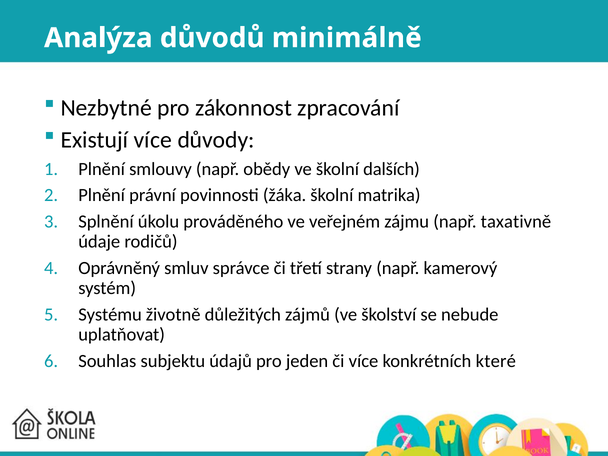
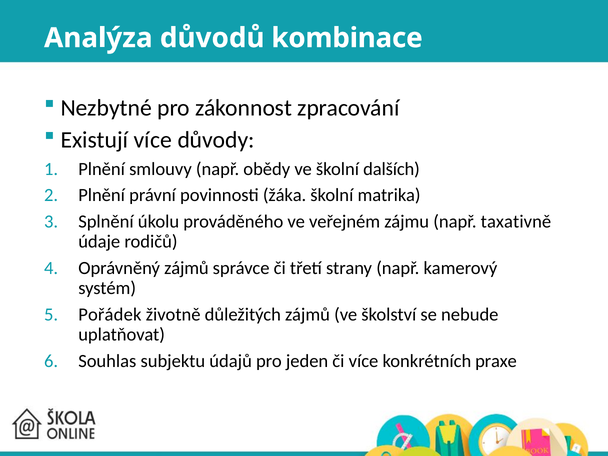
minimálně: minimálně -> kombinace
Oprávněný smluv: smluv -> zájmů
Systému: Systému -> Pořádek
které: které -> praxe
